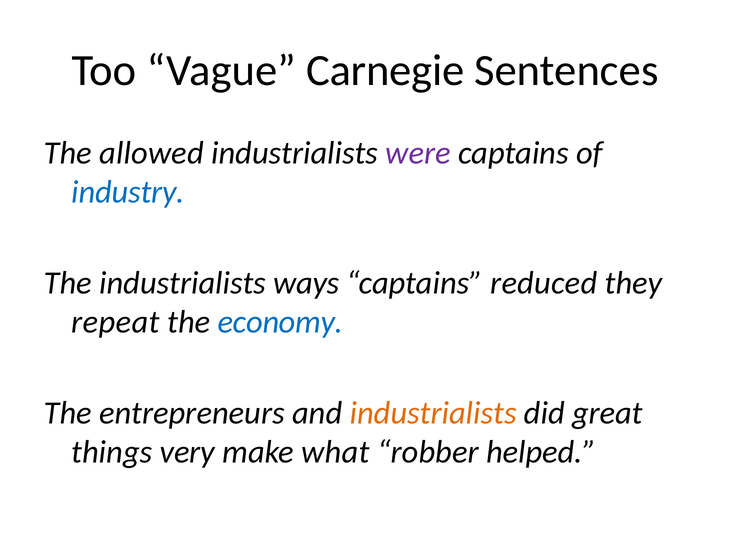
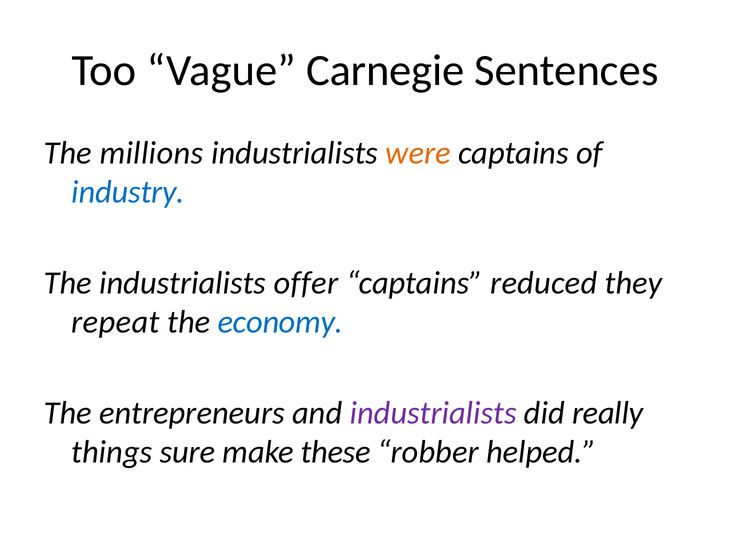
allowed: allowed -> millions
were colour: purple -> orange
ways: ways -> offer
industrialists at (433, 413) colour: orange -> purple
great: great -> really
very: very -> sure
what: what -> these
